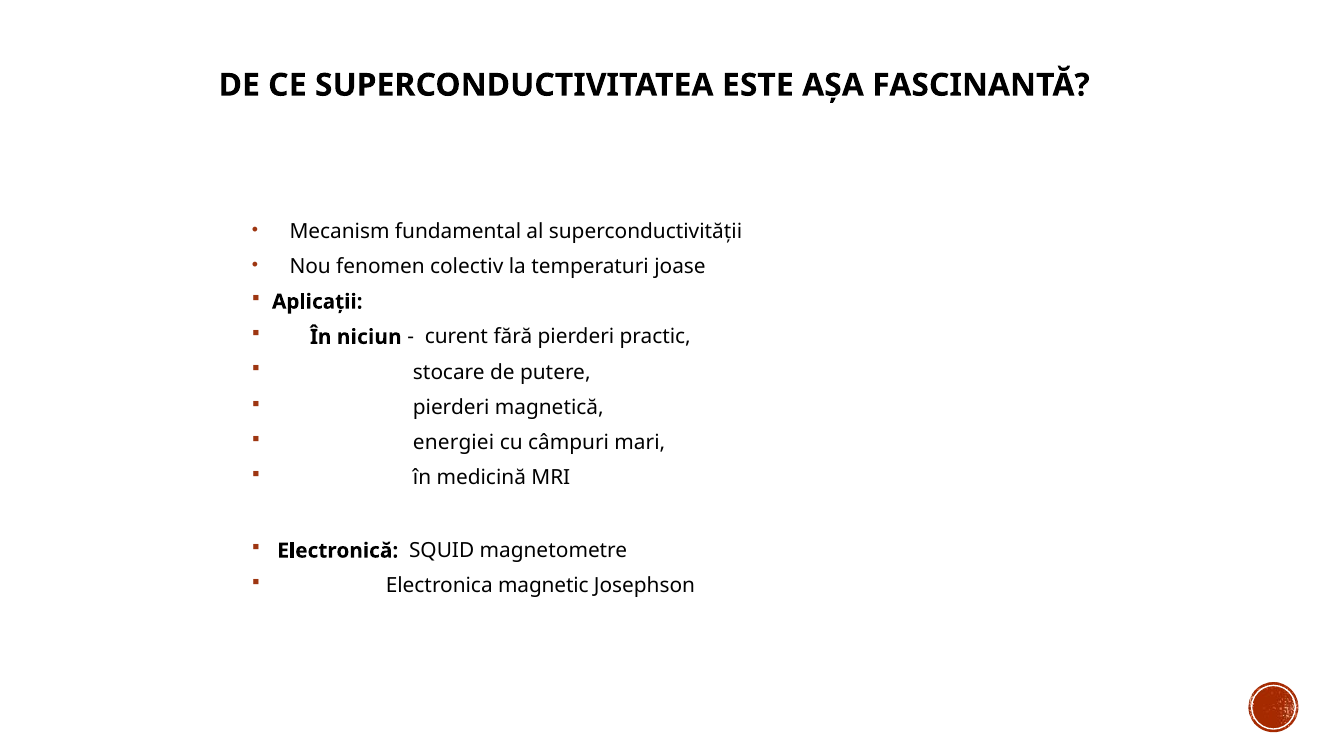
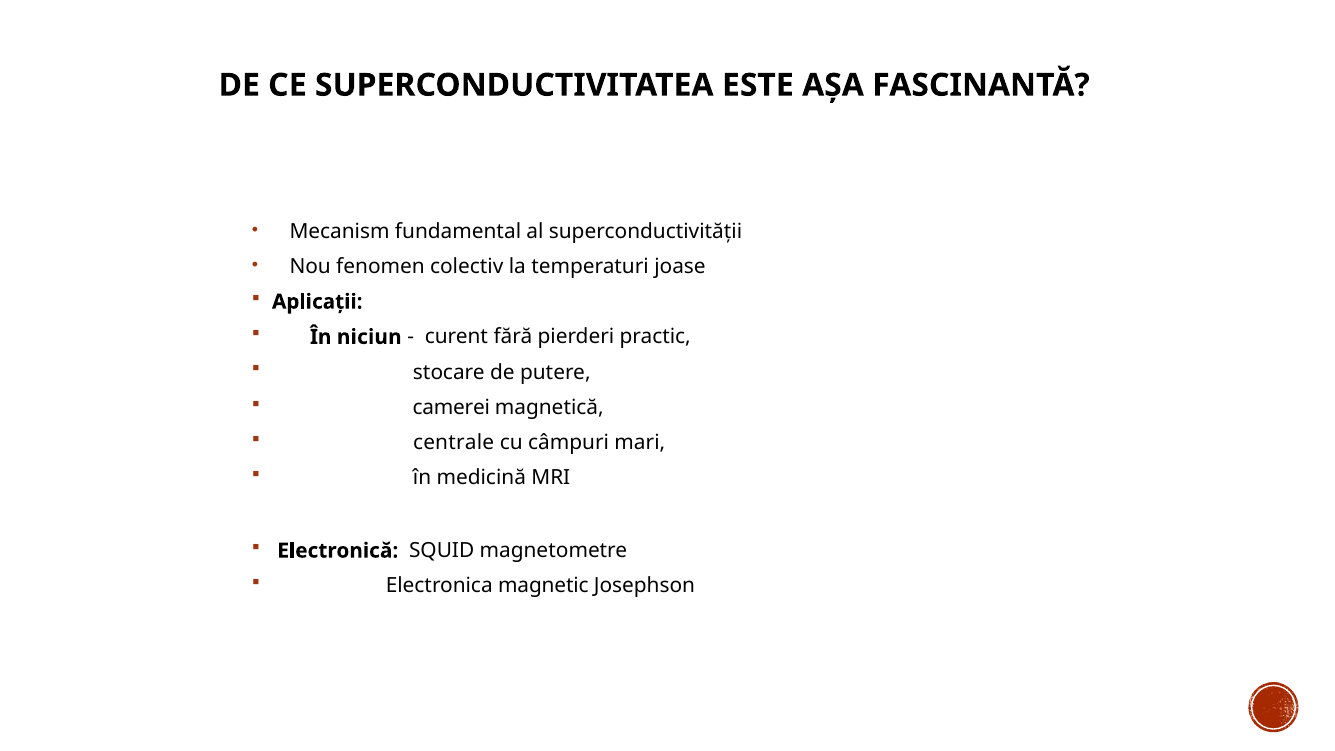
pierderi at (451, 407): pierderi -> camerei
energiei: energiei -> centrale
